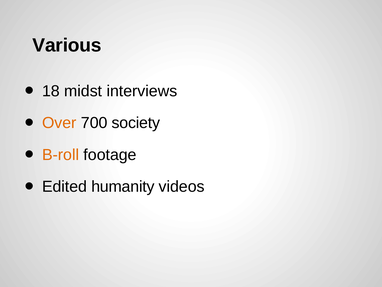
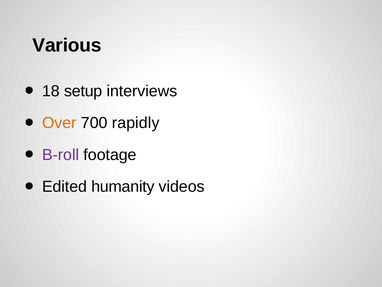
midst: midst -> setup
society: society -> rapidly
B-roll colour: orange -> purple
